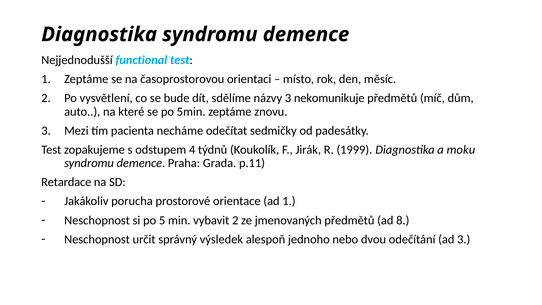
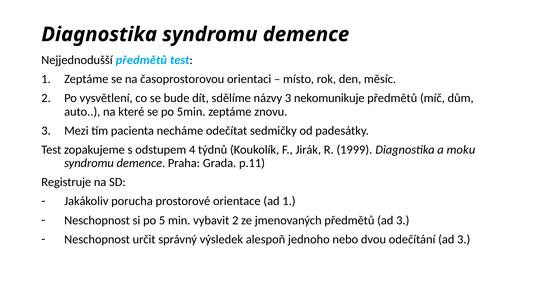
Nejjednodušší functional: functional -> předmětů
Retardace: Retardace -> Registruje
předmětů ad 8: 8 -> 3
